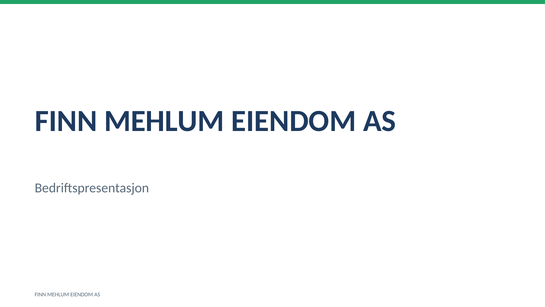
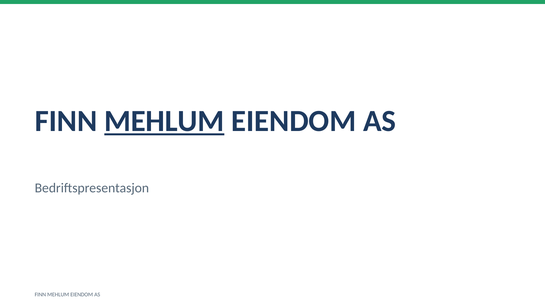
MEHLUM at (164, 121) underline: none -> present
